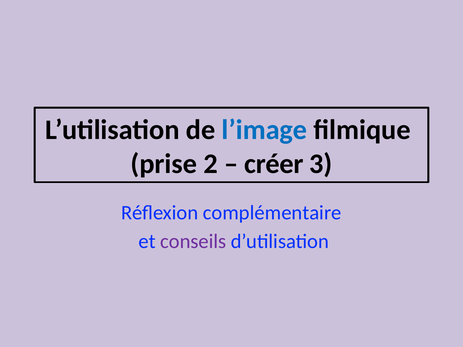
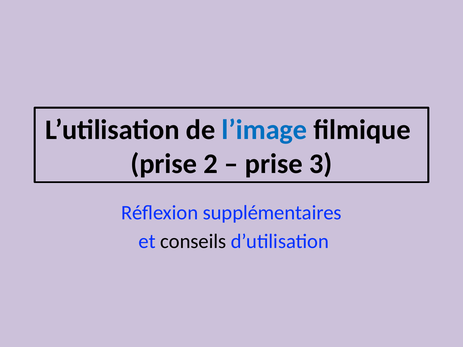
créer at (274, 164): créer -> prise
complémentaire: complémentaire -> supplémentaires
conseils colour: purple -> black
